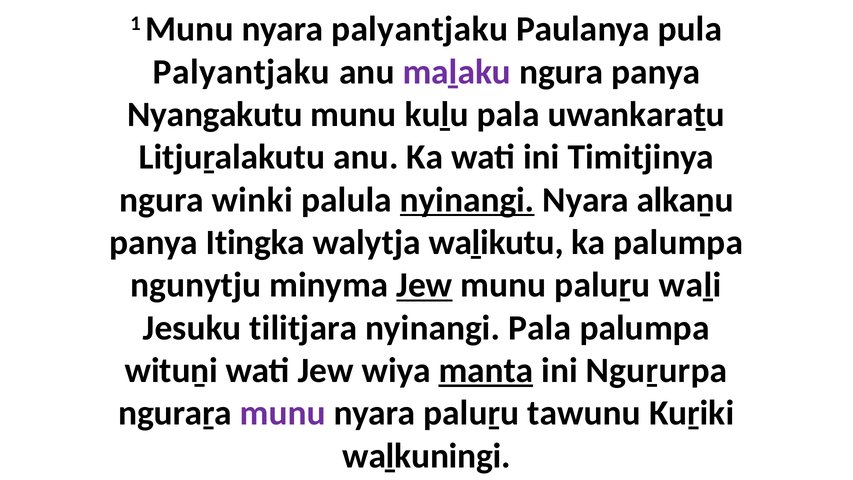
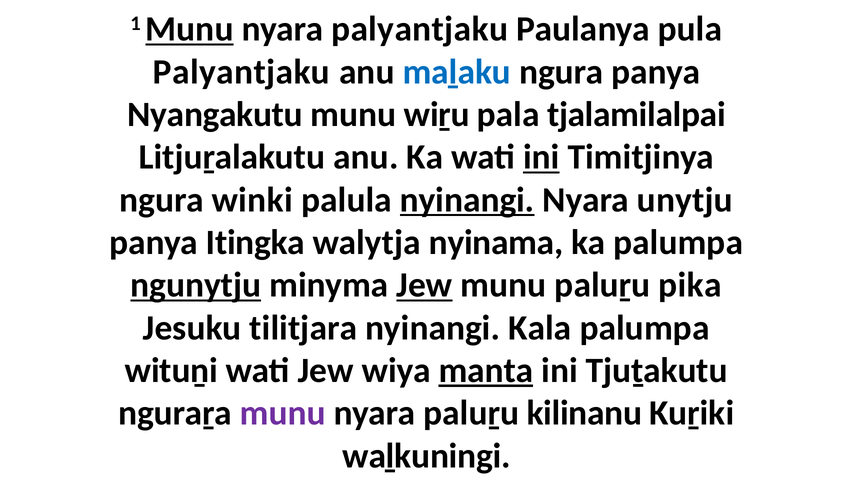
Munu at (189, 29) underline: none -> present
maḻaku colour: purple -> blue
kuḻu: kuḻu -> wiṟu
uwankaraṯu: uwankaraṯu -> tjalamilalpai
ini at (541, 157) underline: none -> present
alkaṉu: alkaṉu -> unytju
waḻikutu: waḻikutu -> nyinama
ngunytju underline: none -> present
waḻi: waḻi -> pika
nyinangi Pala: Pala -> Kala
Nguṟurpa: Nguṟurpa -> Tjuṯakutu
tawunu: tawunu -> kilinanu
